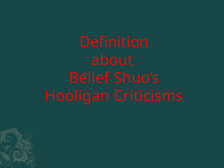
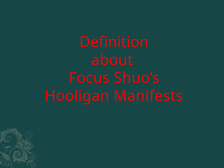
Belief: Belief -> Focus
Criticisms: Criticisms -> Manifests
